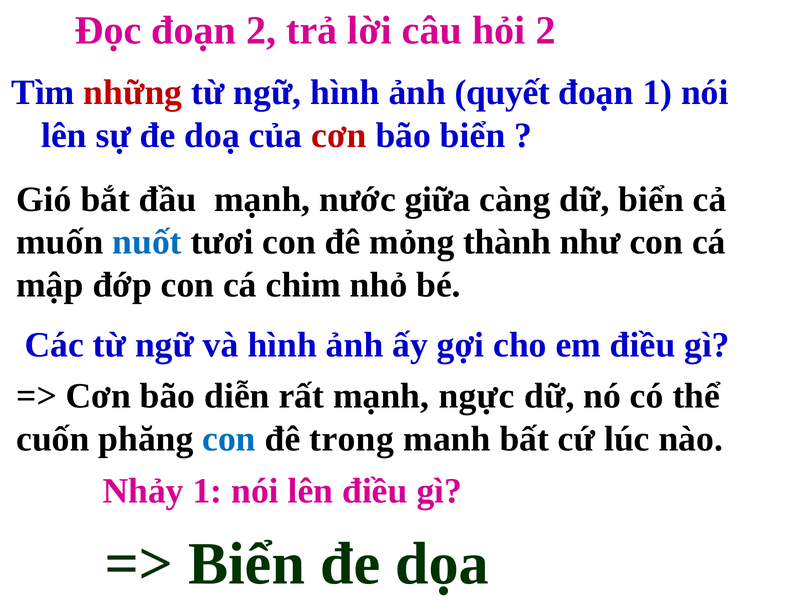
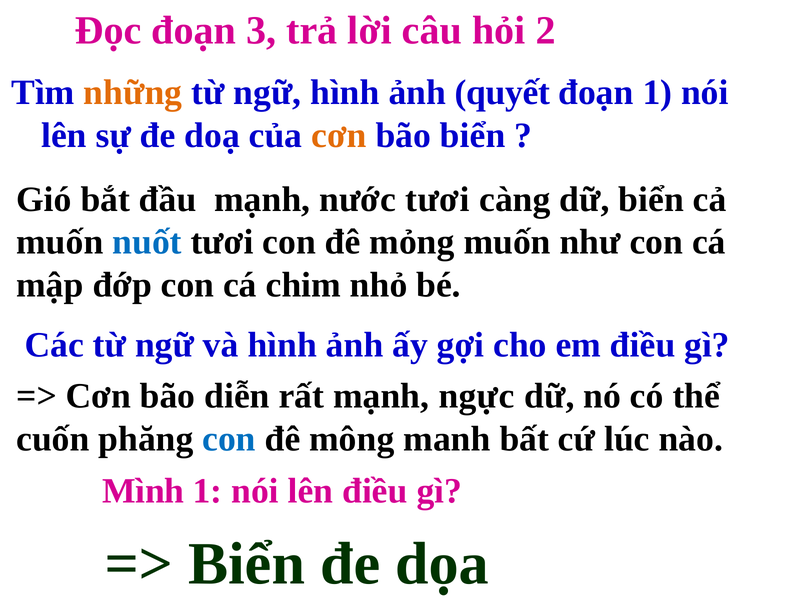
đoạn 2: 2 -> 3
những colour: red -> orange
cơn at (339, 135) colour: red -> orange
nước giữa: giữa -> tươi
mỏng thành: thành -> muốn
trong: trong -> mông
Nhảy: Nhảy -> Mình
